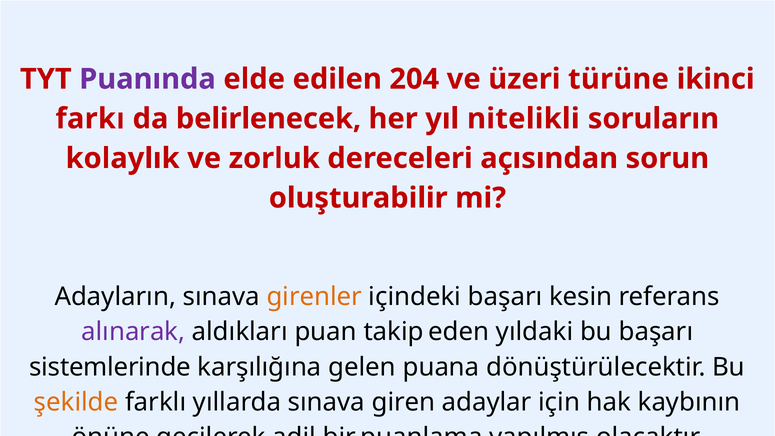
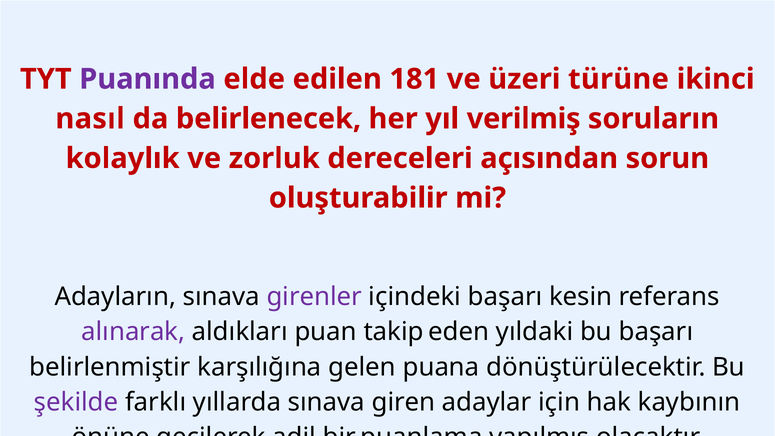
204: 204 -> 181
farkı: farkı -> nasıl
nitelikli: nitelikli -> verilmiş
girenler colour: orange -> purple
sistemlerinde: sistemlerinde -> belirlenmiştir
şekilde colour: orange -> purple
